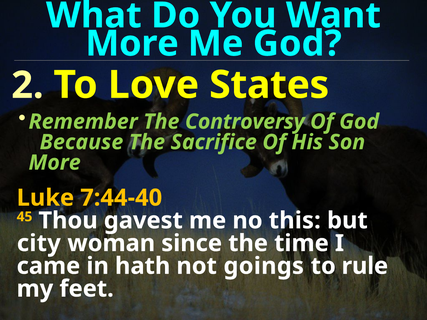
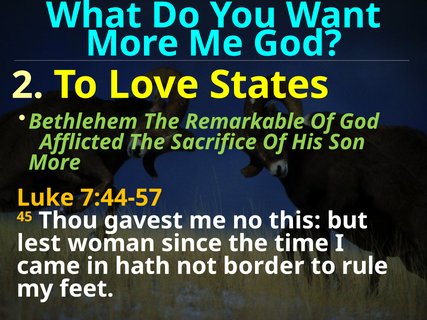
Remember: Remember -> Bethlehem
Controversy: Controversy -> Remarkable
Because: Because -> Afflicted
7:44-40: 7:44-40 -> 7:44-57
city: city -> lest
goings: goings -> border
